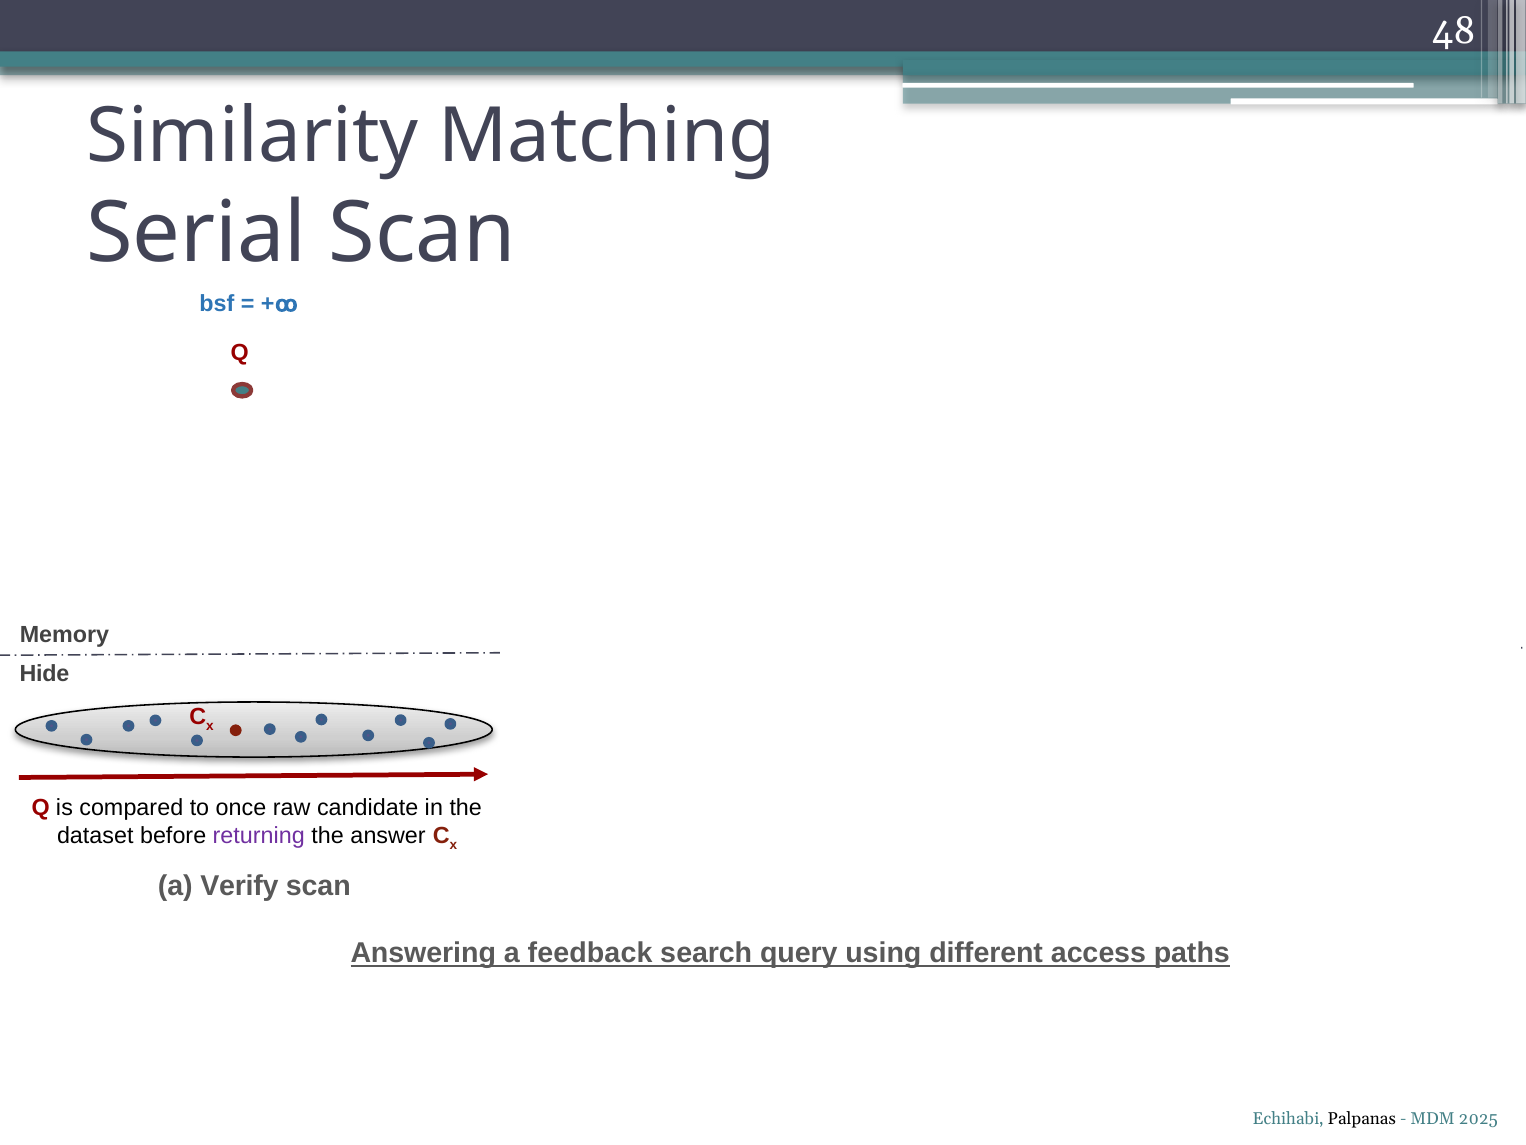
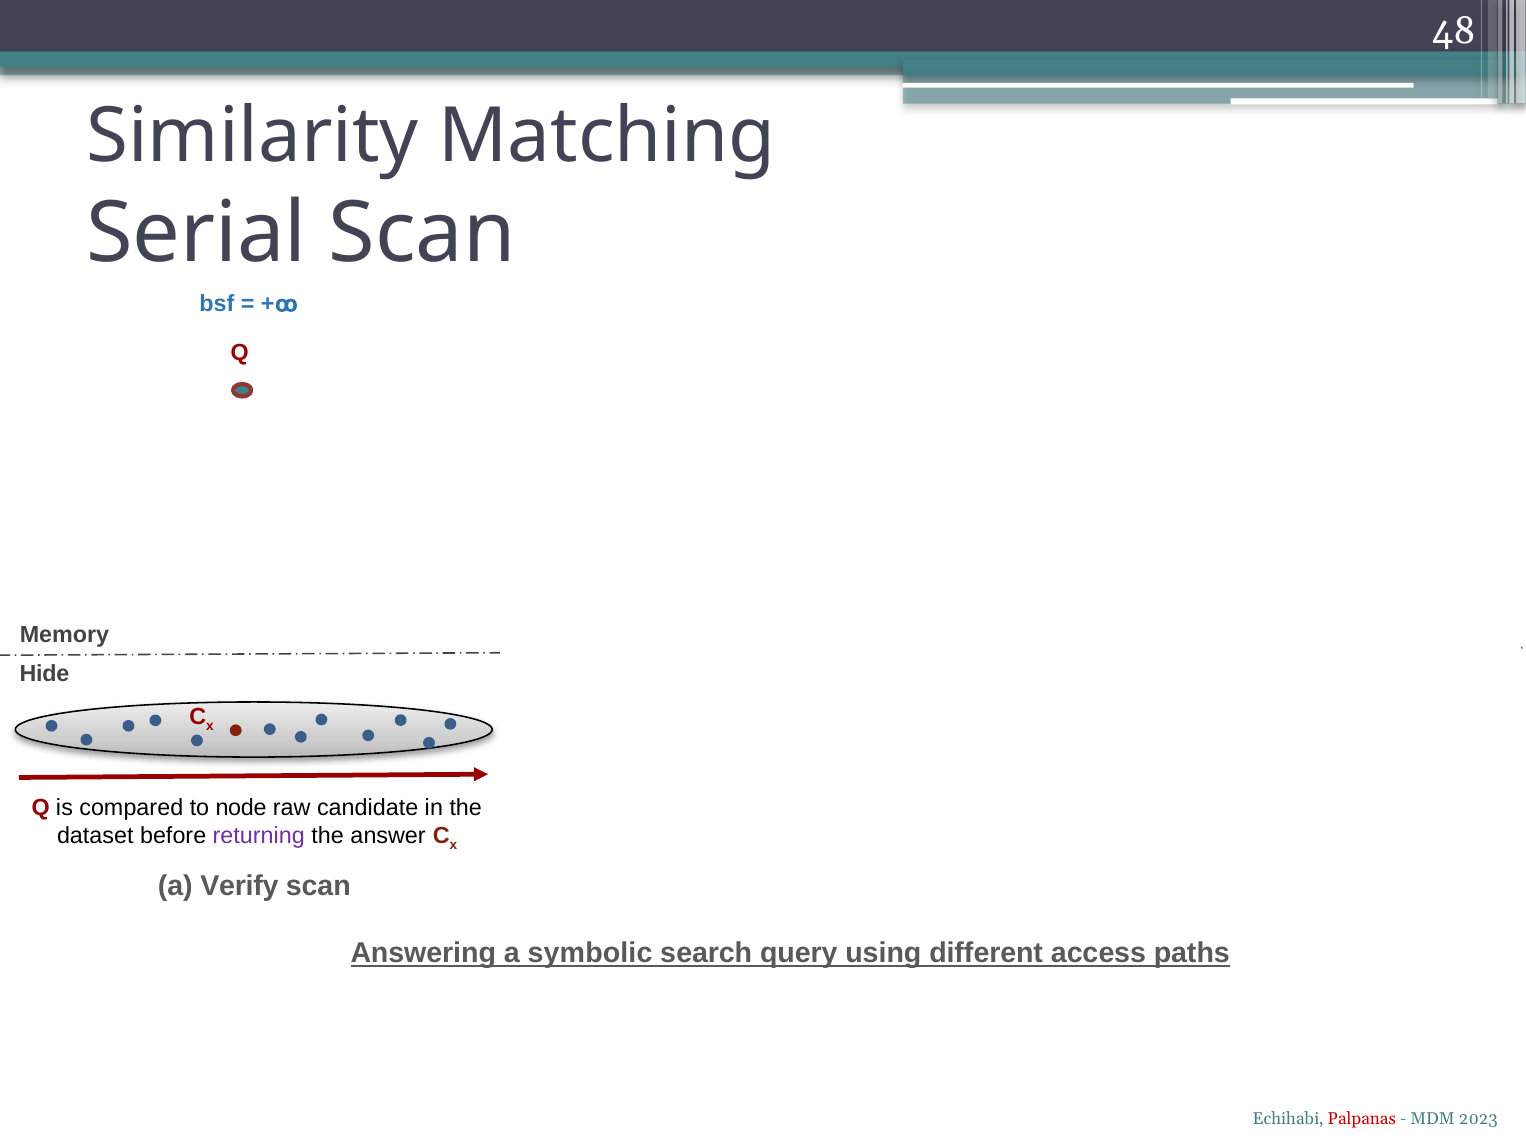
once: once -> node
feedback: feedback -> symbolic
Palpanas colour: black -> red
2025: 2025 -> 2023
